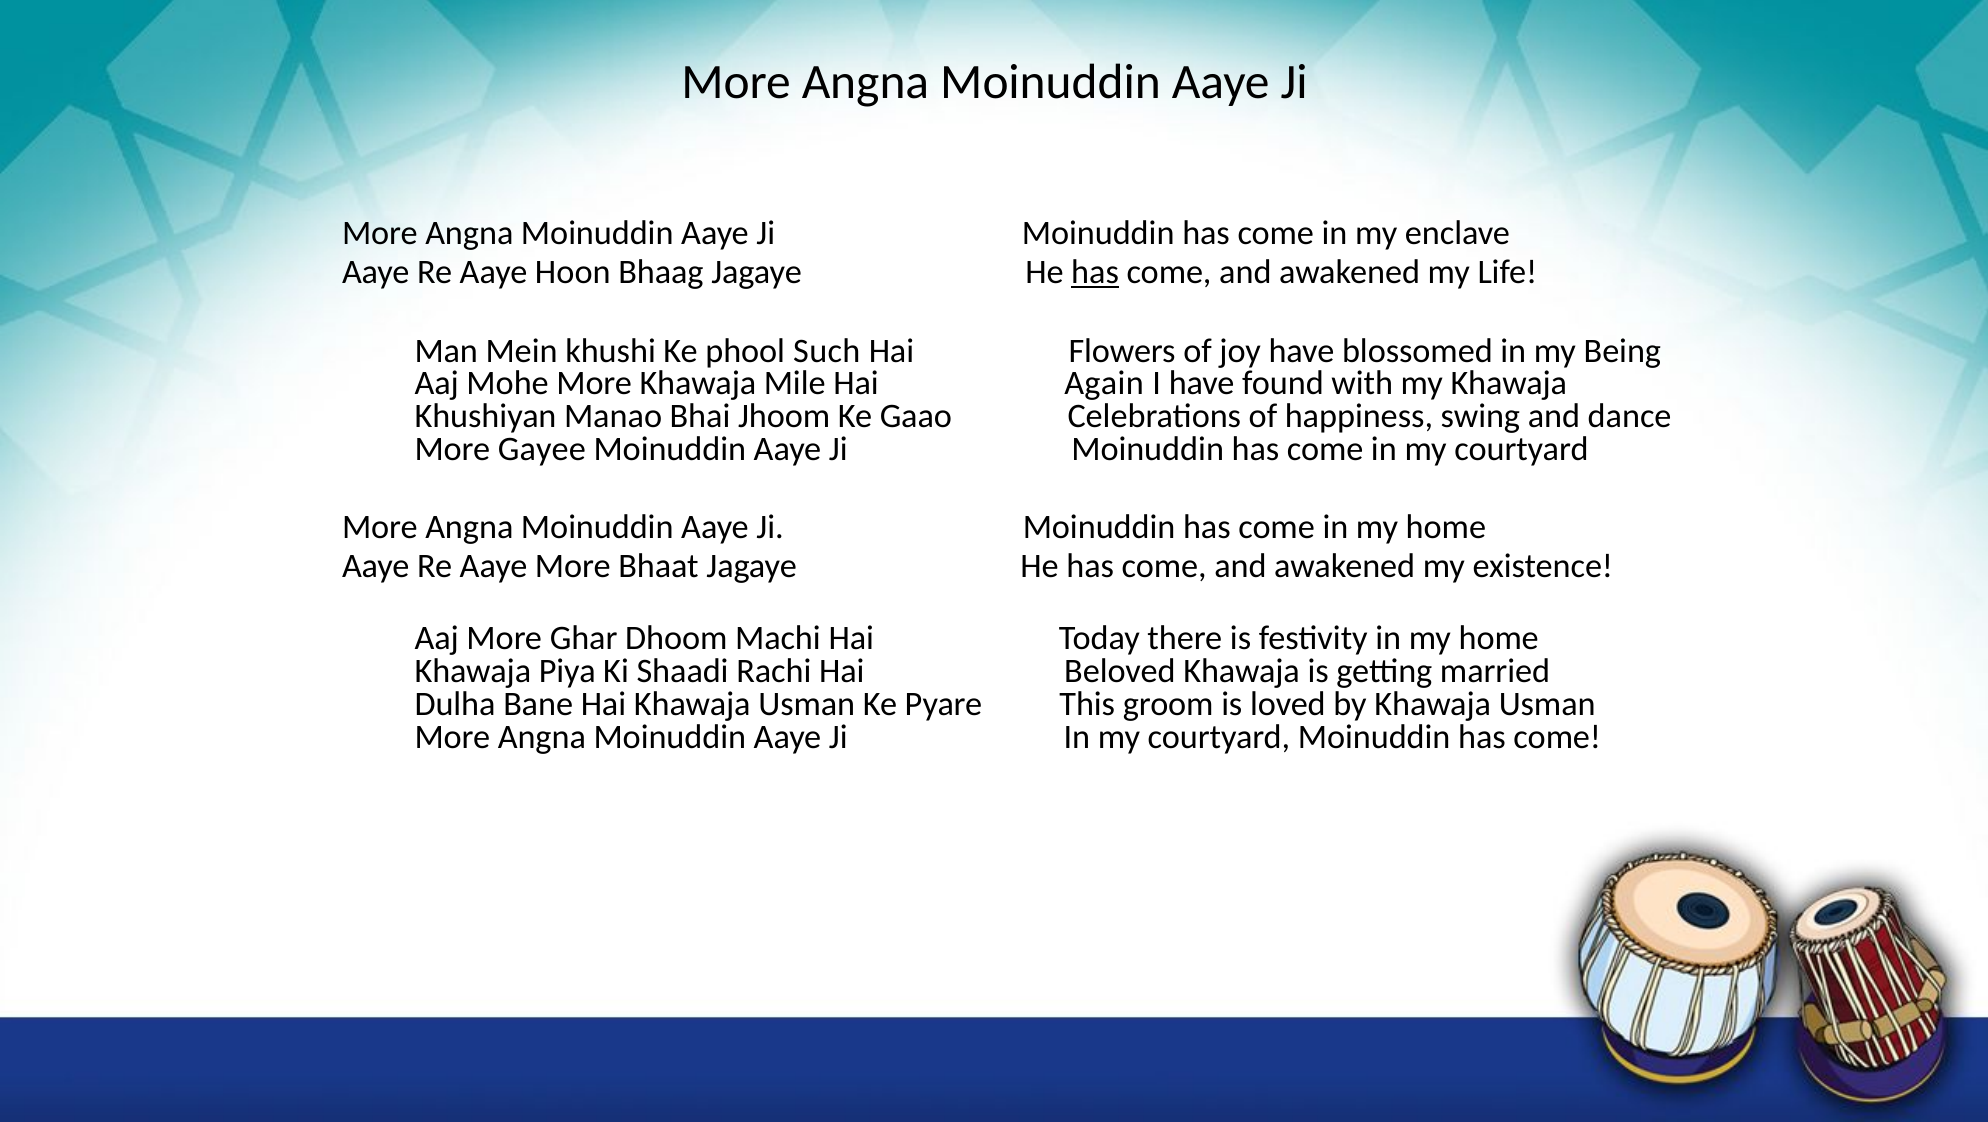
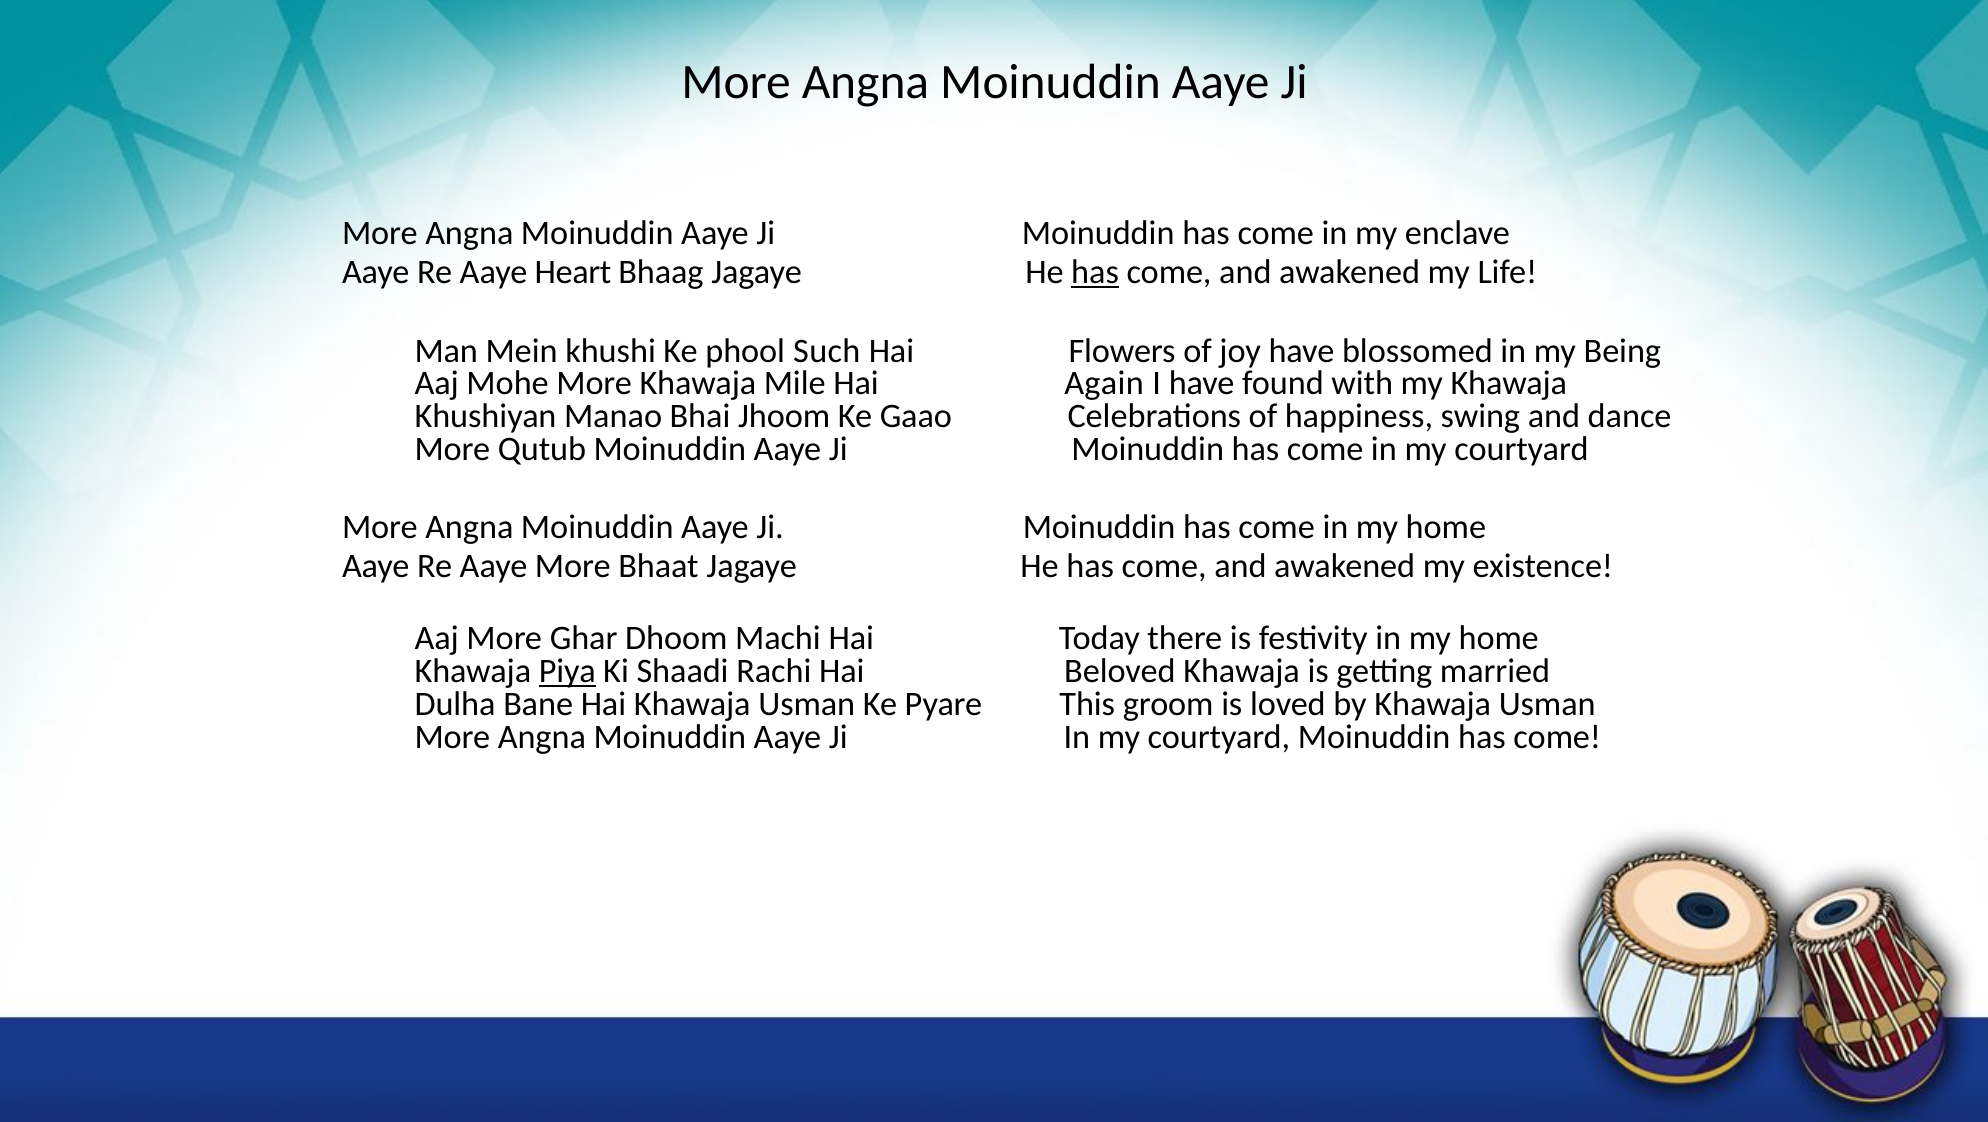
Hoon: Hoon -> Heart
Gayee: Gayee -> Qutub
Piya underline: none -> present
